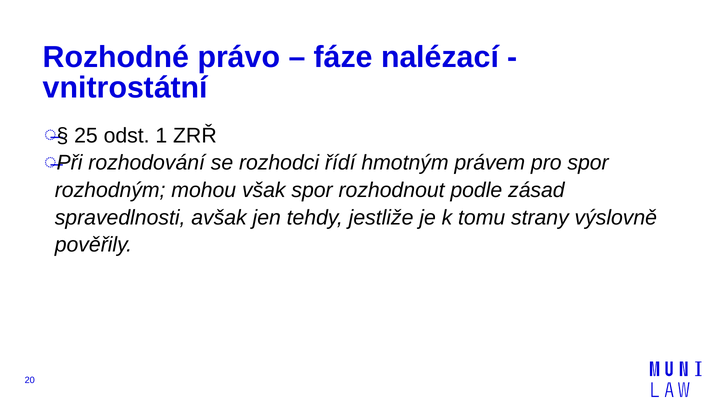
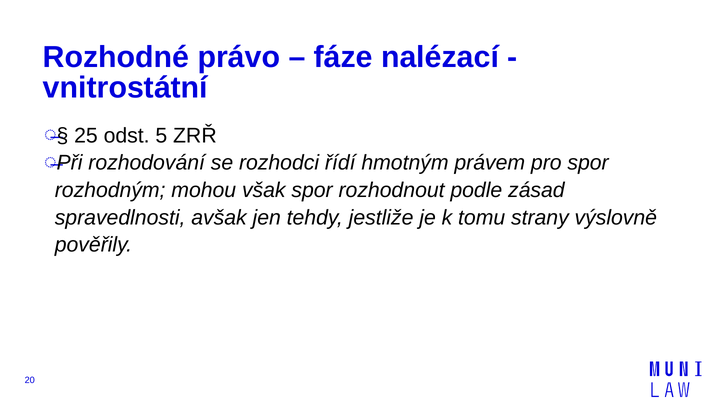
1: 1 -> 5
